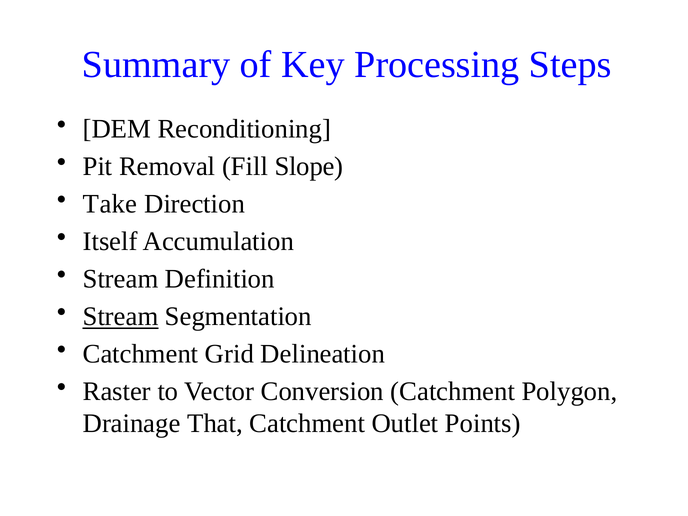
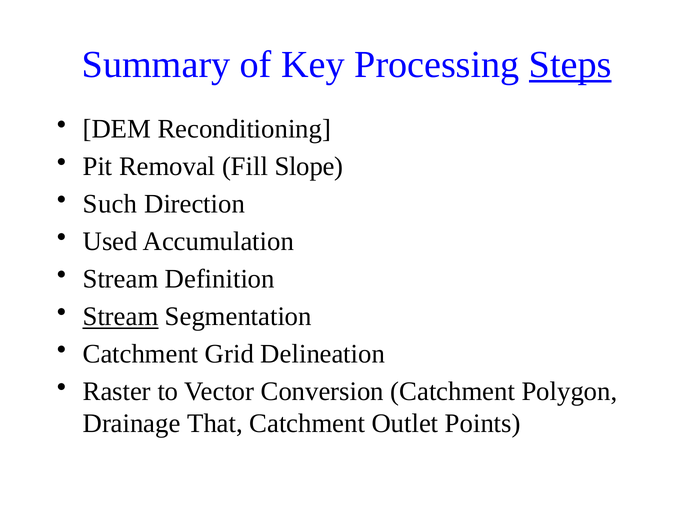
Steps underline: none -> present
Take: Take -> Such
Itself: Itself -> Used
